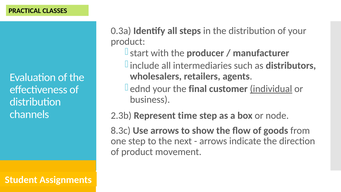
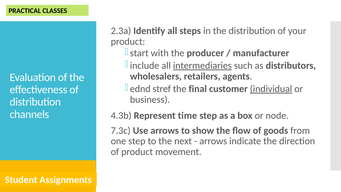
0.3a: 0.3a -> 2.3a
intermediaries underline: none -> present
ednd your: your -> stref
2.3b: 2.3b -> 4.3b
8.3c: 8.3c -> 7.3c
